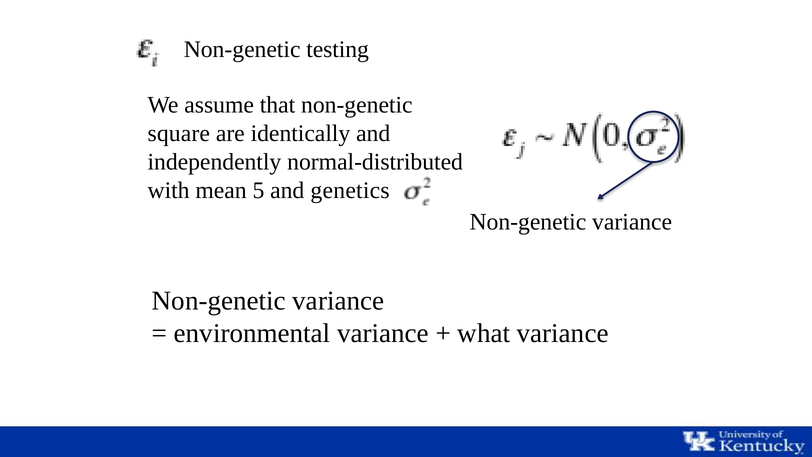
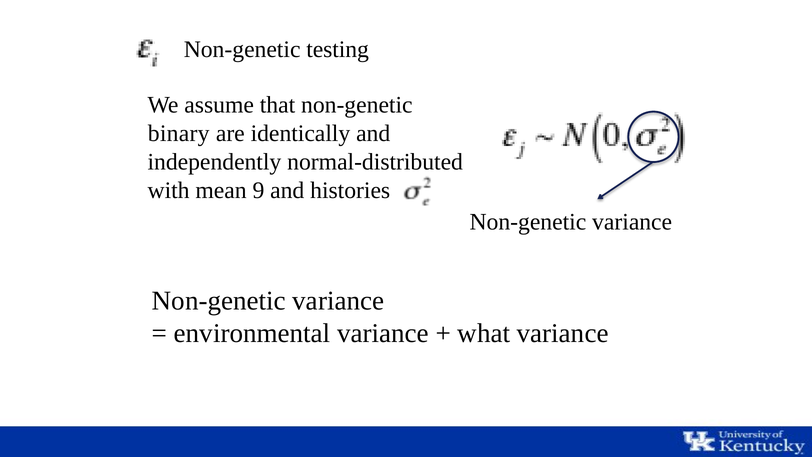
square: square -> binary
5: 5 -> 9
genetics: genetics -> histories
